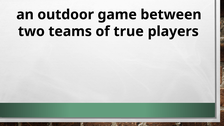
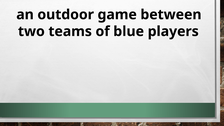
true: true -> blue
